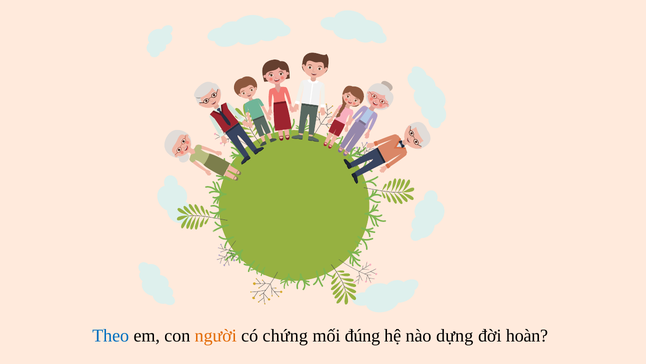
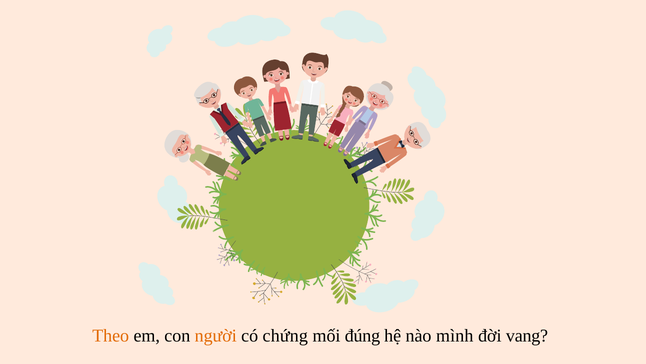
Theo colour: blue -> orange
dựng: dựng -> mình
hoàn: hoàn -> vang
